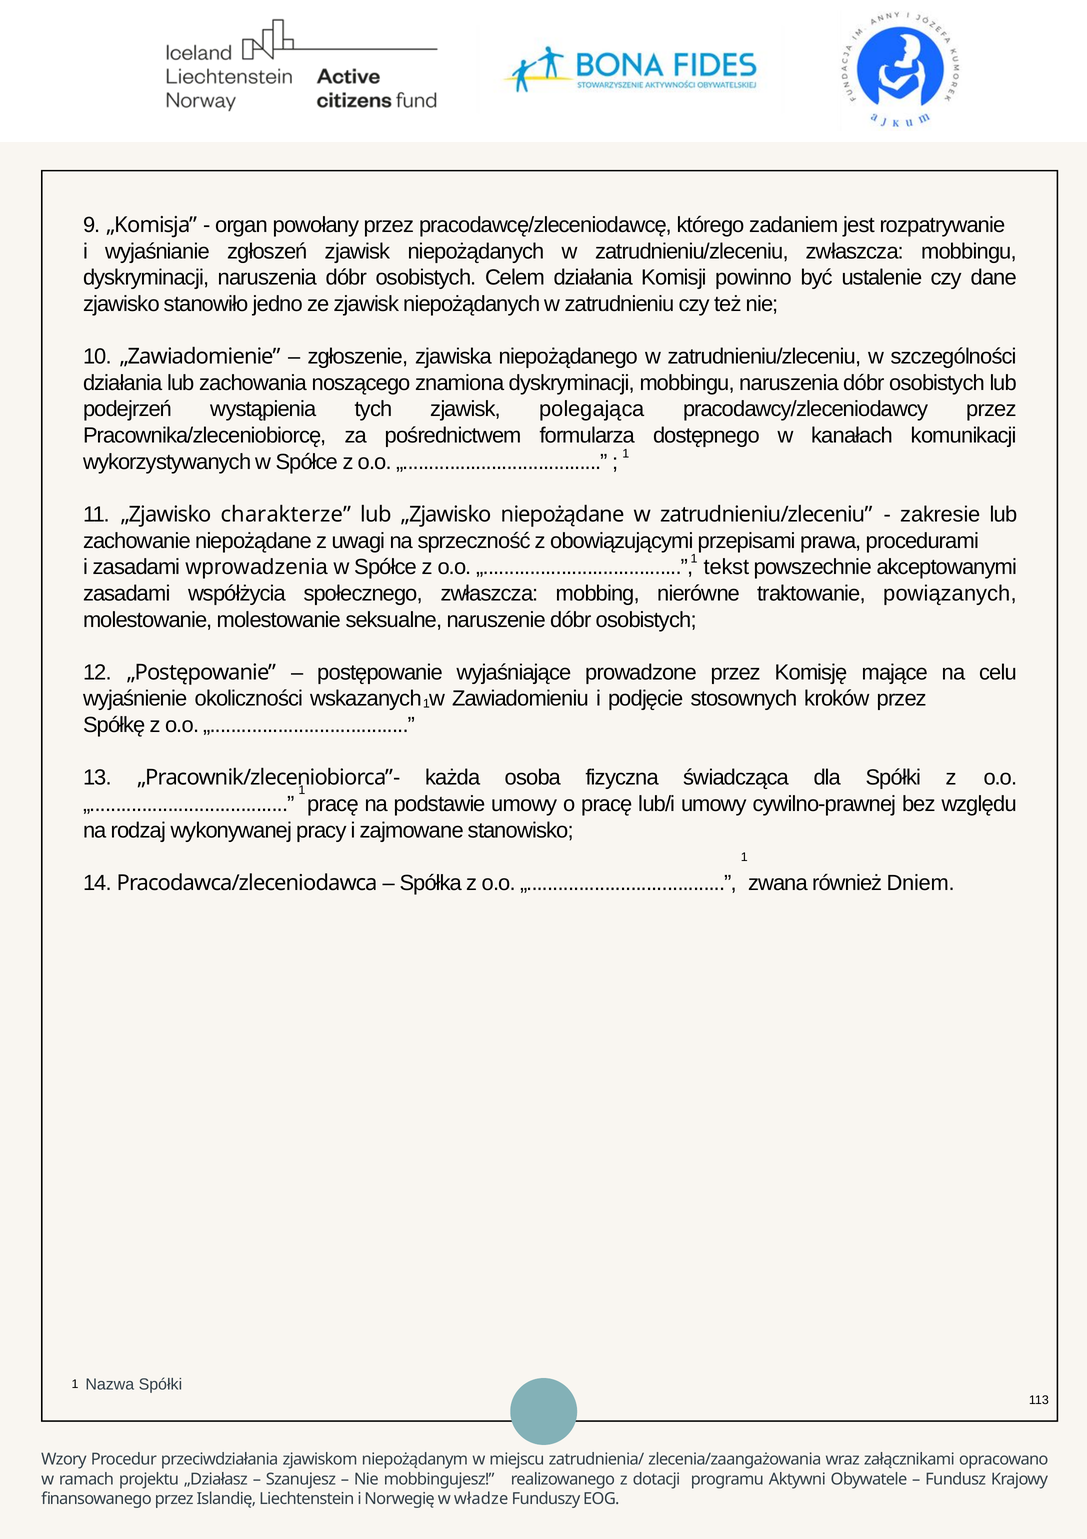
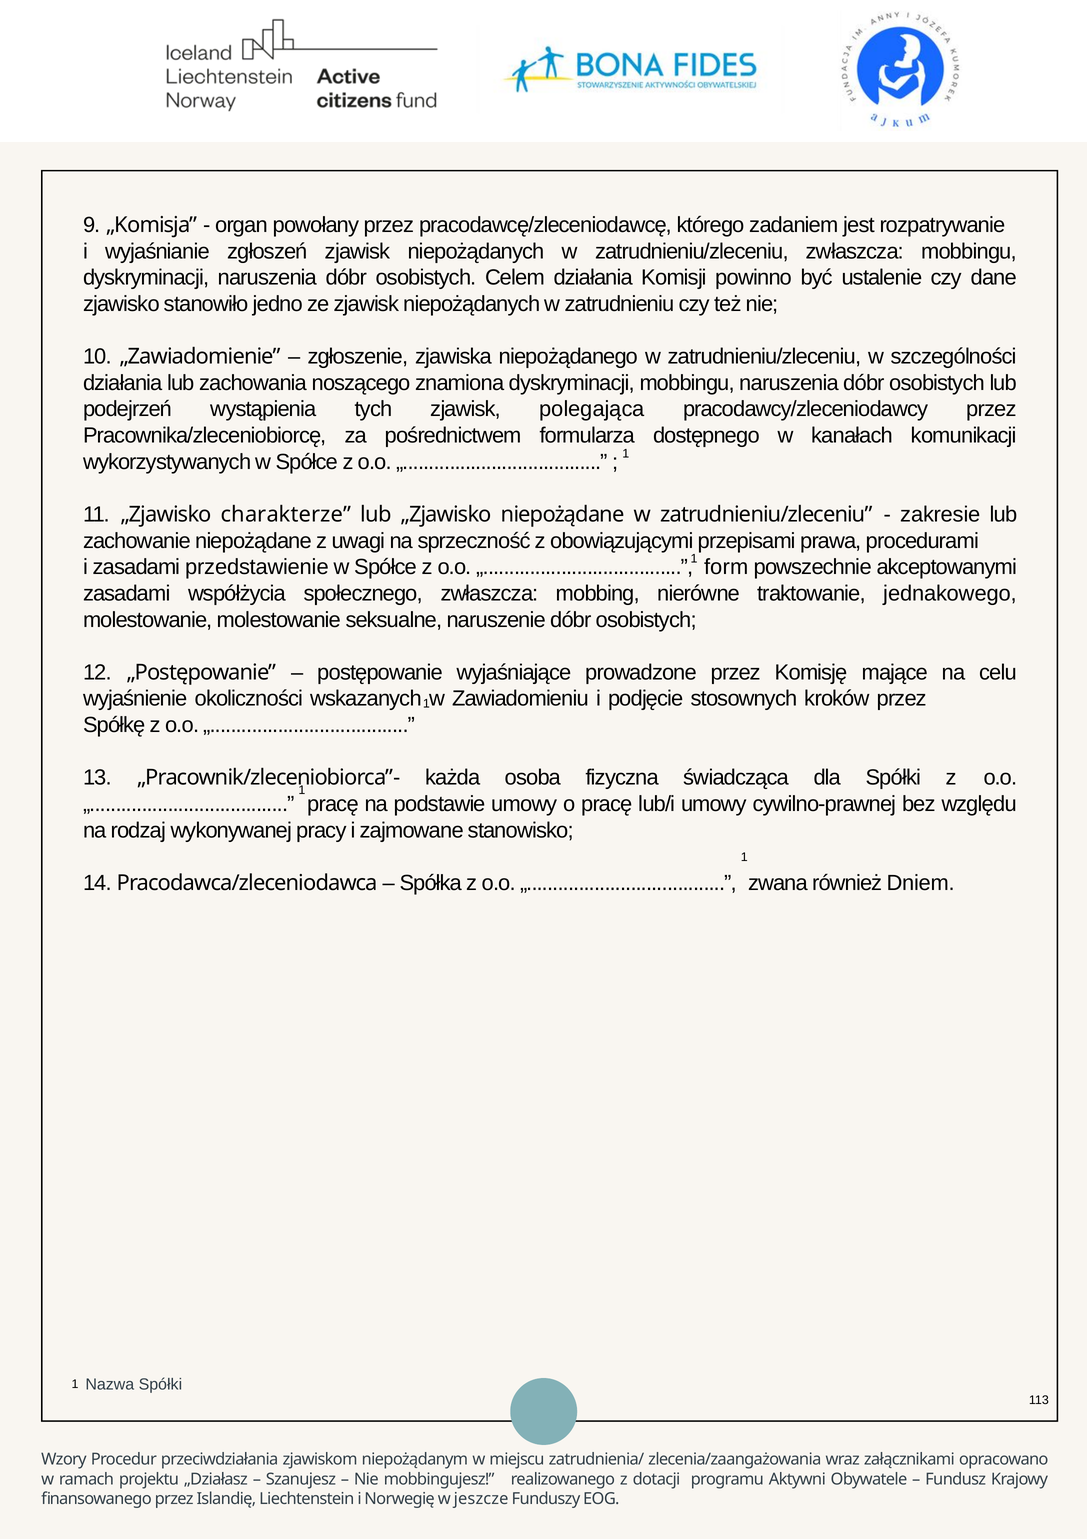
wprowadzenia: wprowadzenia -> przedstawienie
tekst: tekst -> form
powiązanych: powiązanych -> jednakowego
władze: władze -> jeszcze
